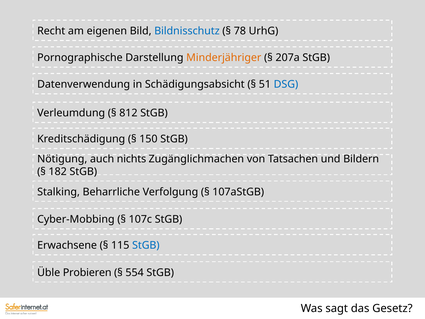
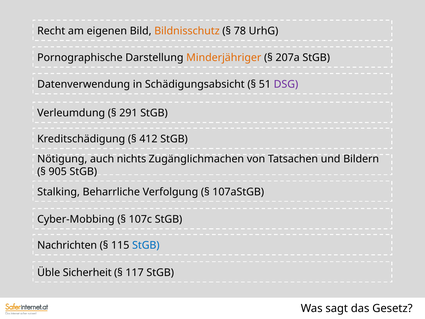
Bildnisschutz colour: blue -> orange
DSG colour: blue -> purple
812: 812 -> 291
150: 150 -> 412
182: 182 -> 905
Erwachsene: Erwachsene -> Nachrichten
Probieren: Probieren -> Sicherheit
554: 554 -> 117
